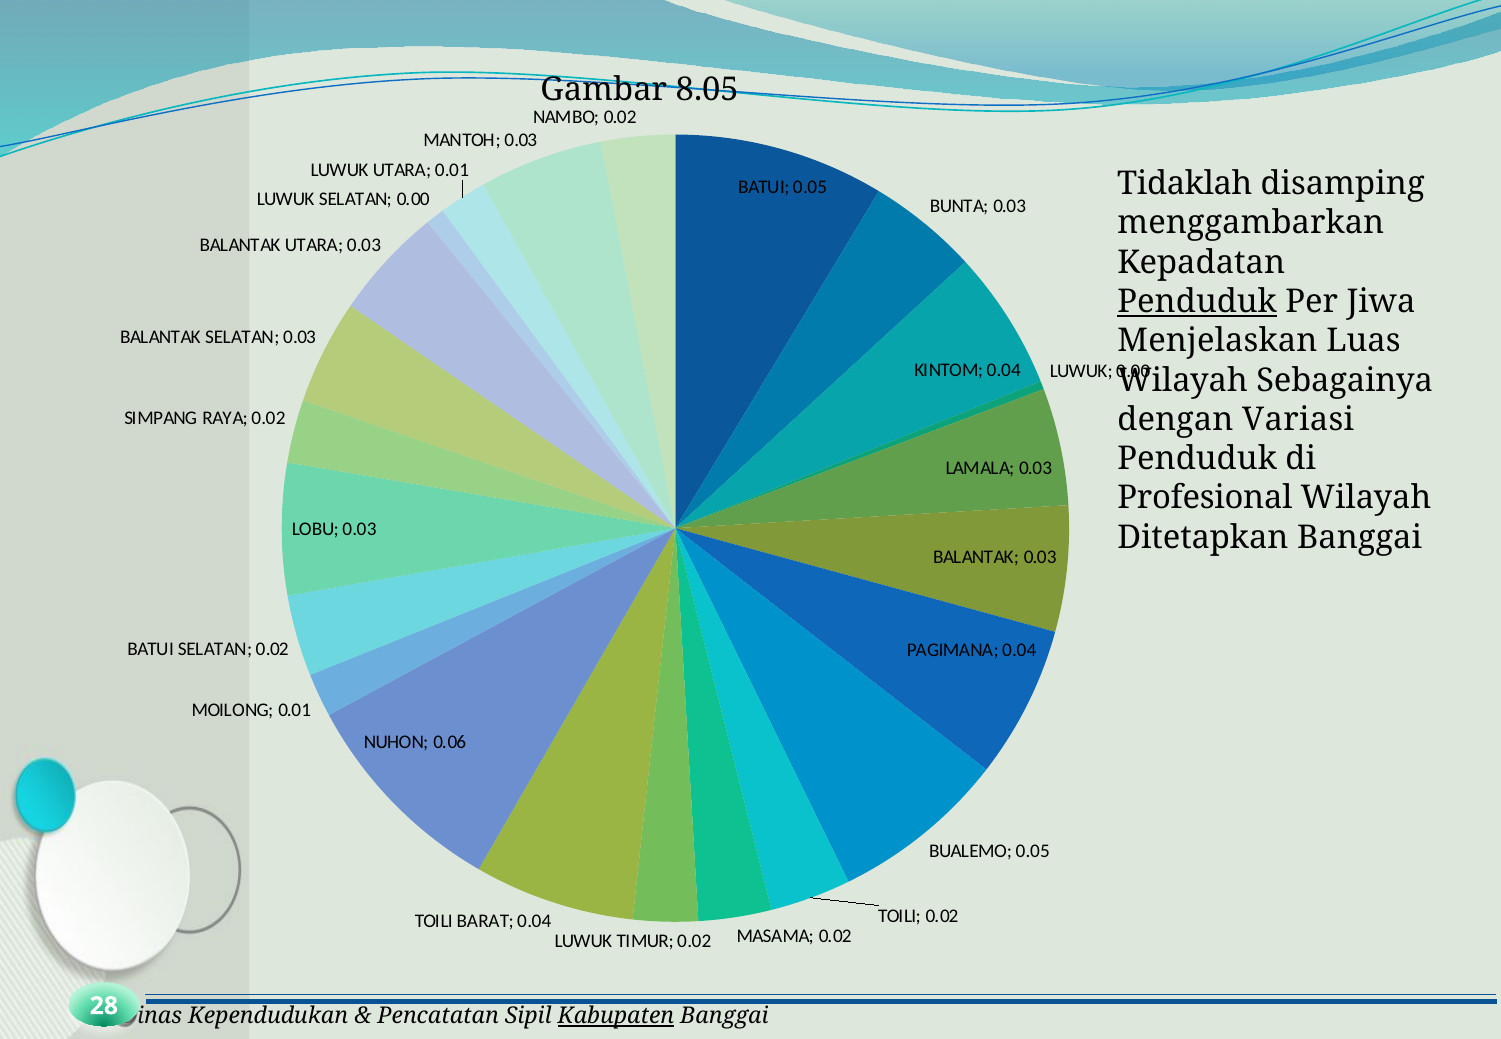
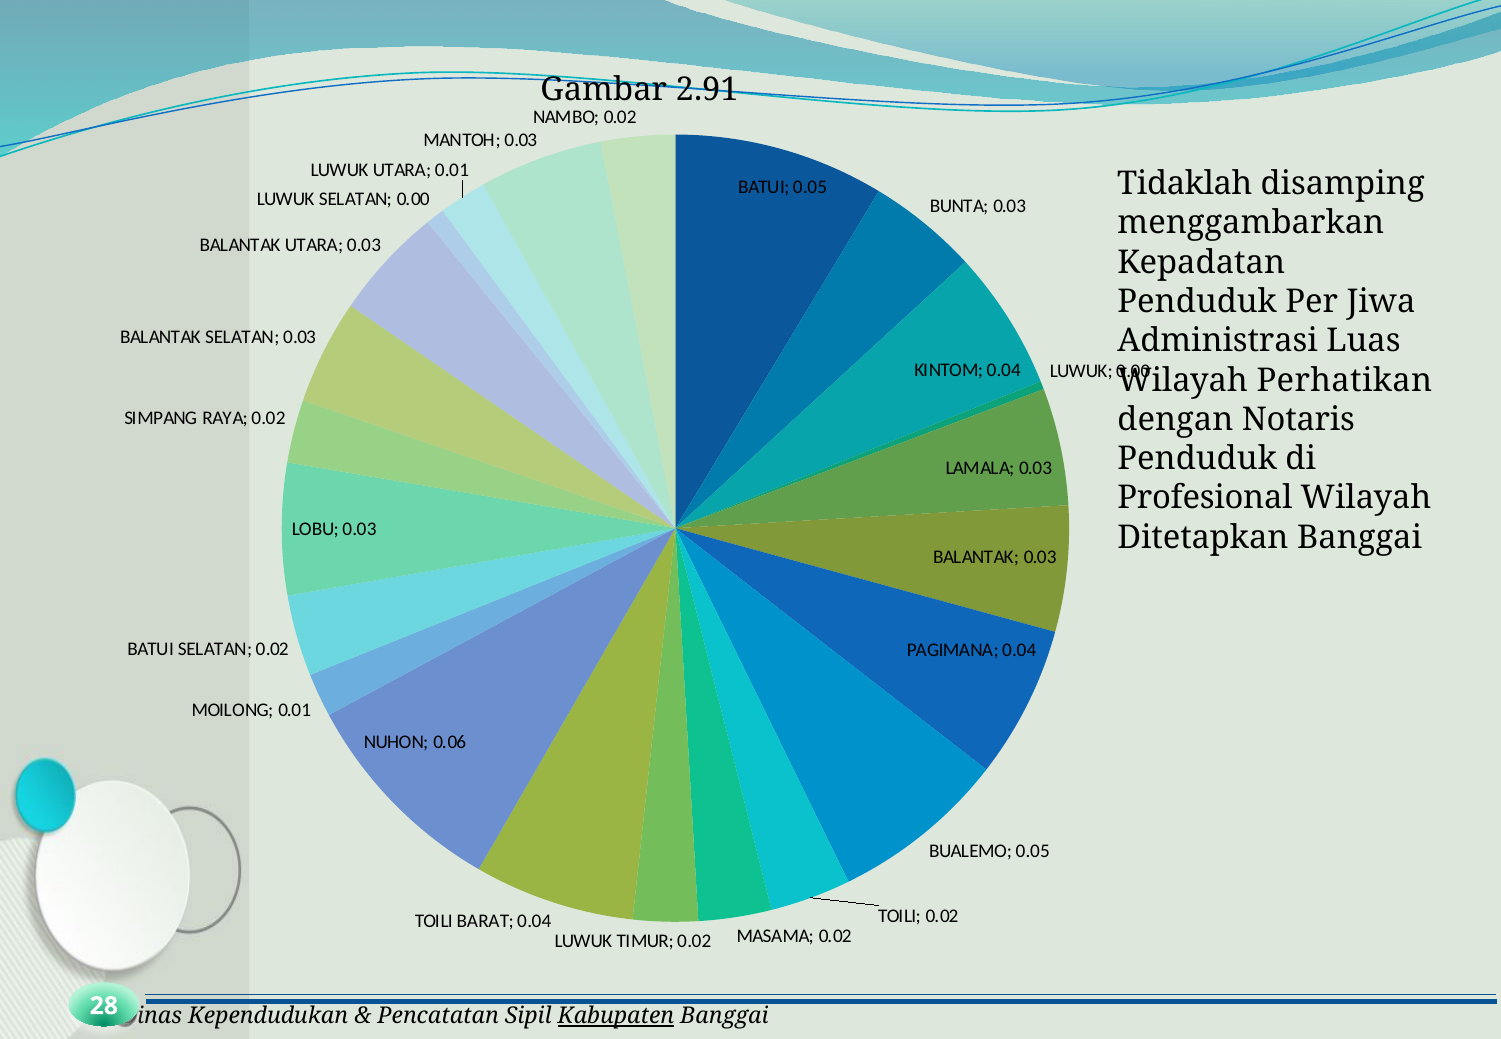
8.05: 8.05 -> 2.91
Penduduk at (1197, 302) underline: present -> none
Menjelaskan: Menjelaskan -> Administrasi
Sebagainya: Sebagainya -> Perhatikan
Variasi: Variasi -> Notaris
